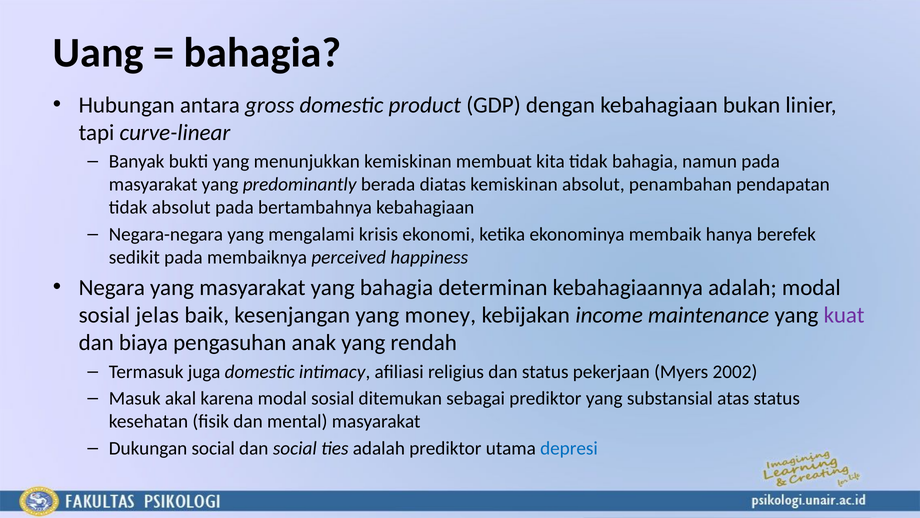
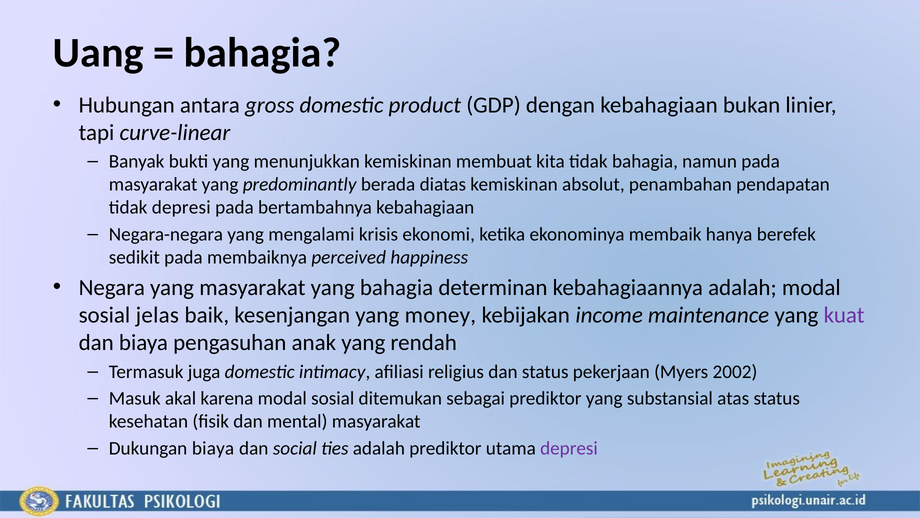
tidak absolut: absolut -> depresi
Dukungan social: social -> biaya
depresi at (569, 448) colour: blue -> purple
